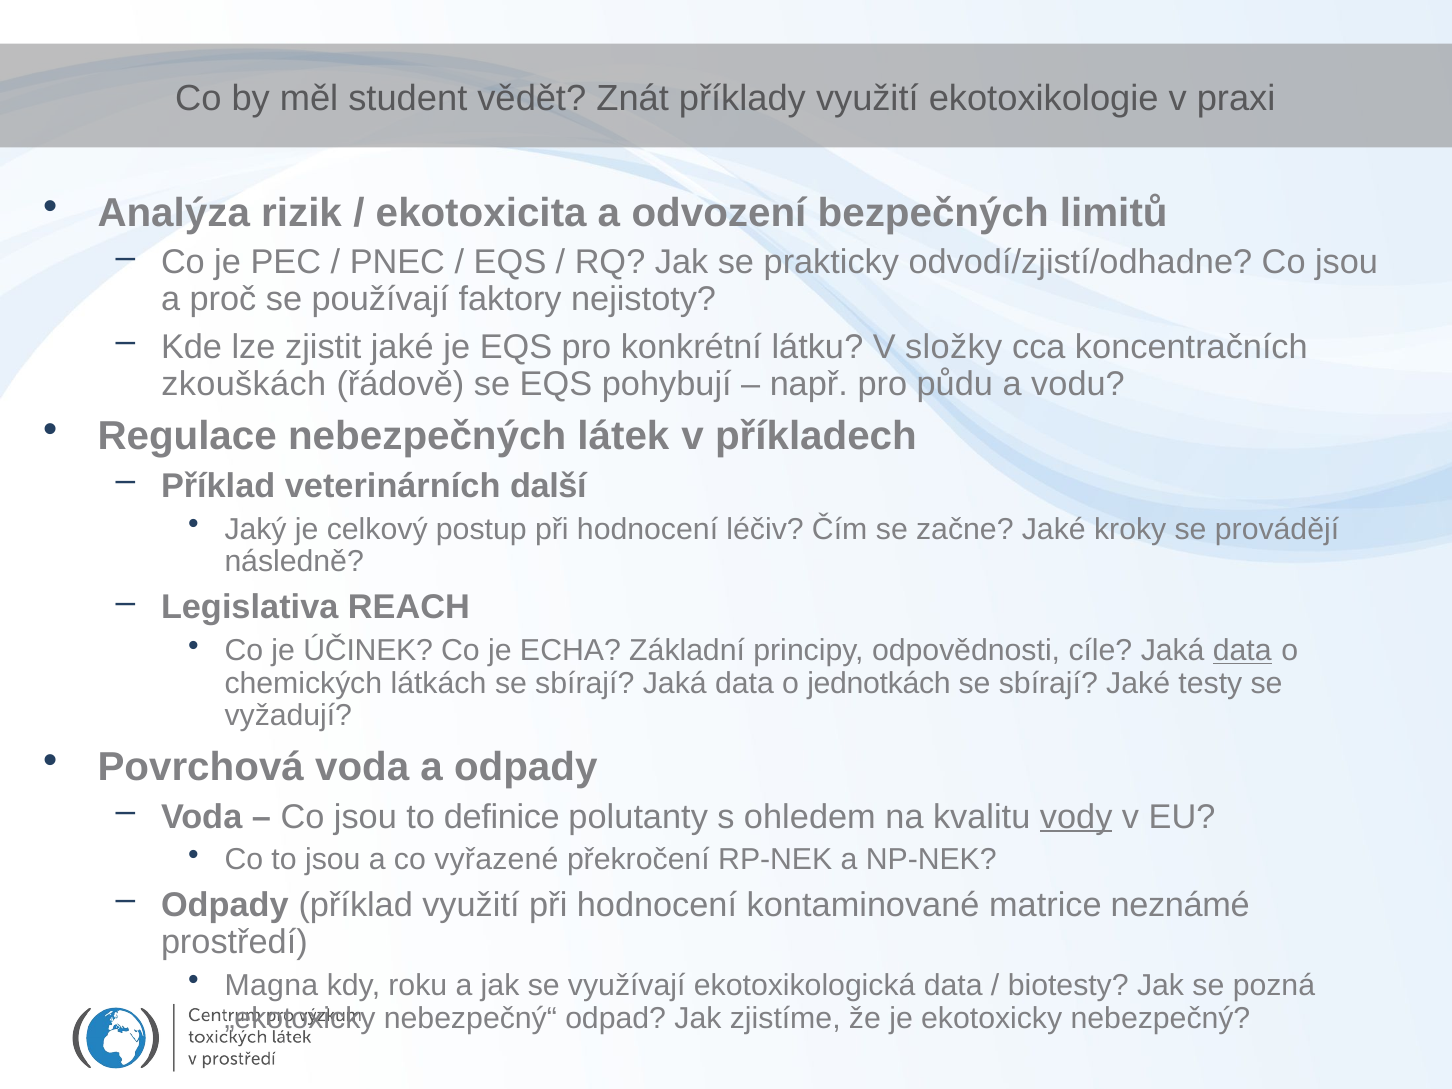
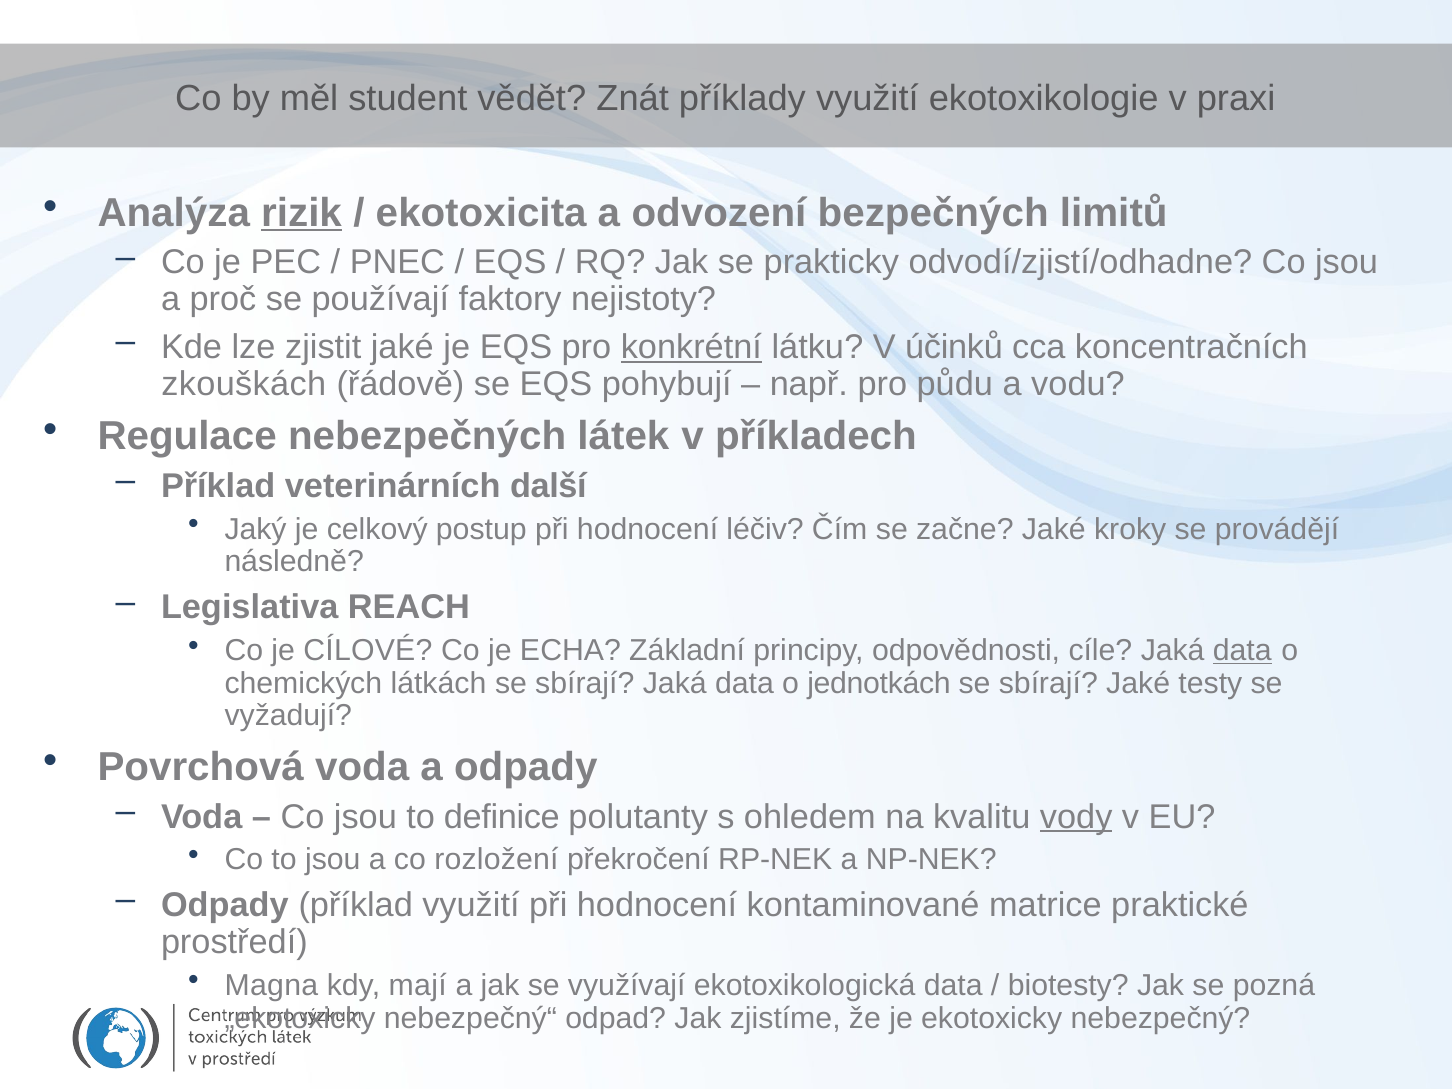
rizik underline: none -> present
konkrétní underline: none -> present
složky: složky -> účinků
ÚČINEK: ÚČINEK -> CÍLOVÉ
vyřazené: vyřazené -> rozložení
neznámé: neznámé -> praktické
roku: roku -> mají
